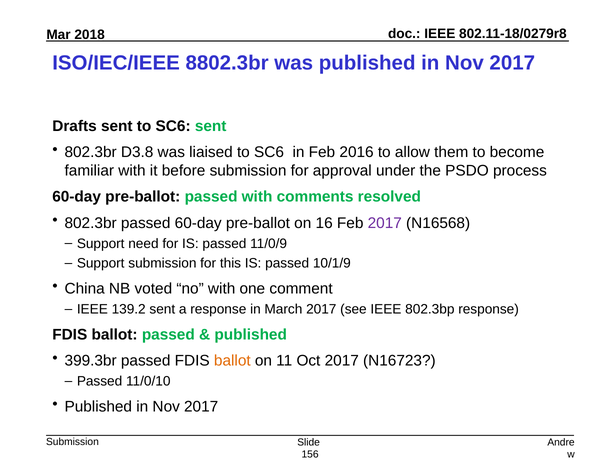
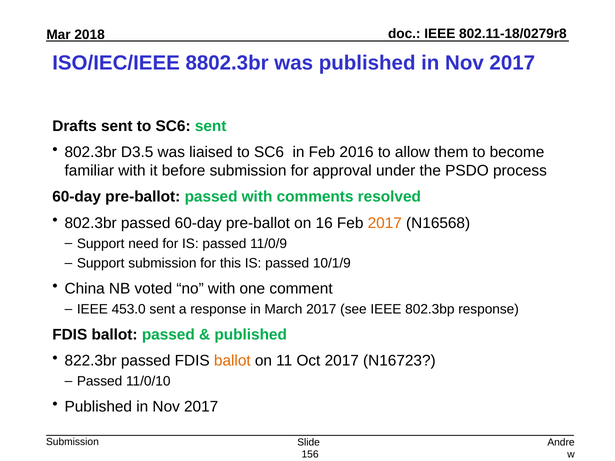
D3.8: D3.8 -> D3.5
2017 at (385, 223) colour: purple -> orange
139.2: 139.2 -> 453.0
399.3br: 399.3br -> 822.3br
